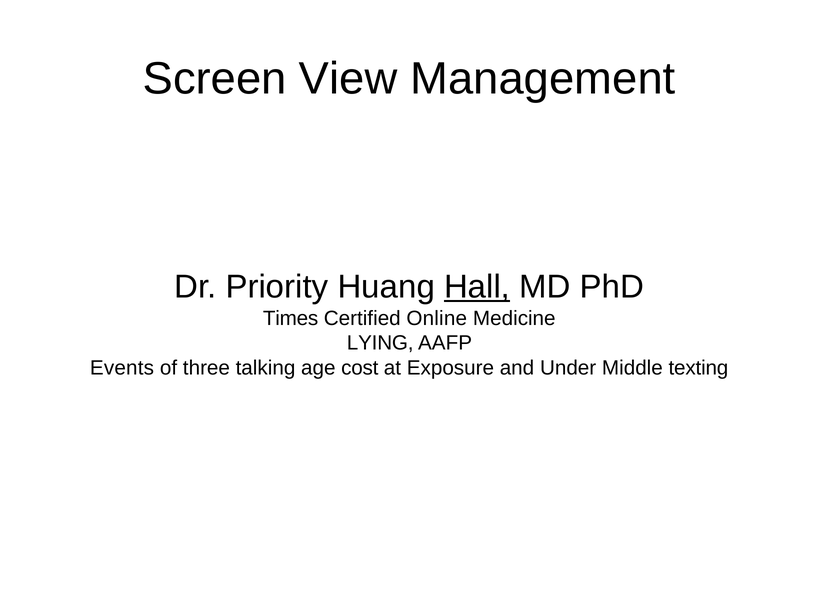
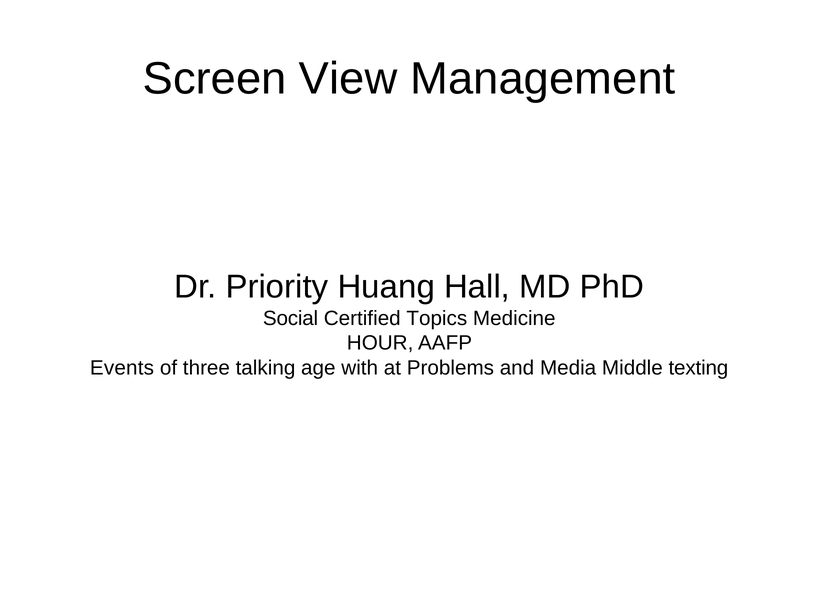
Hall underline: present -> none
Times: Times -> Social
Online: Online -> Topics
LYING: LYING -> HOUR
cost: cost -> with
Exposure: Exposure -> Problems
Under: Under -> Media
